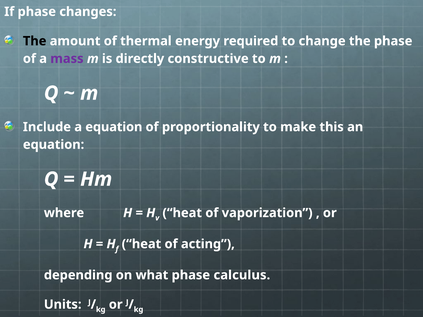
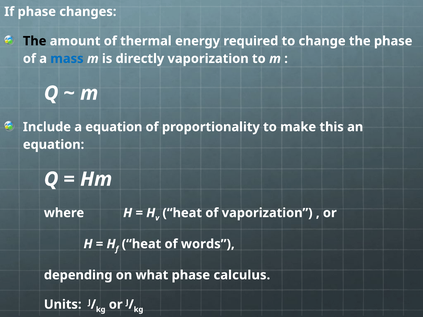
mass colour: purple -> blue
directly constructive: constructive -> vaporization
acting: acting -> words
